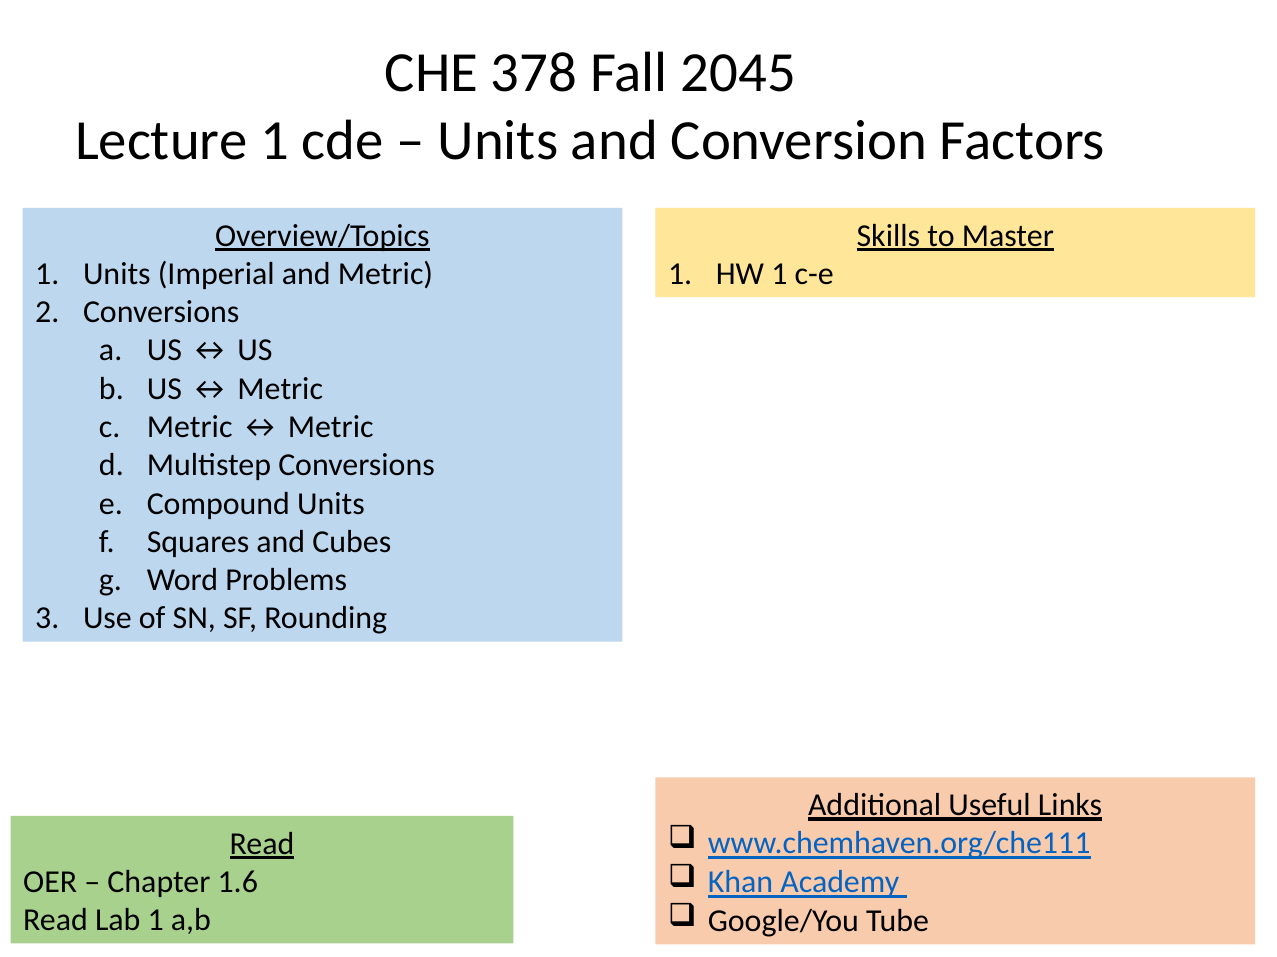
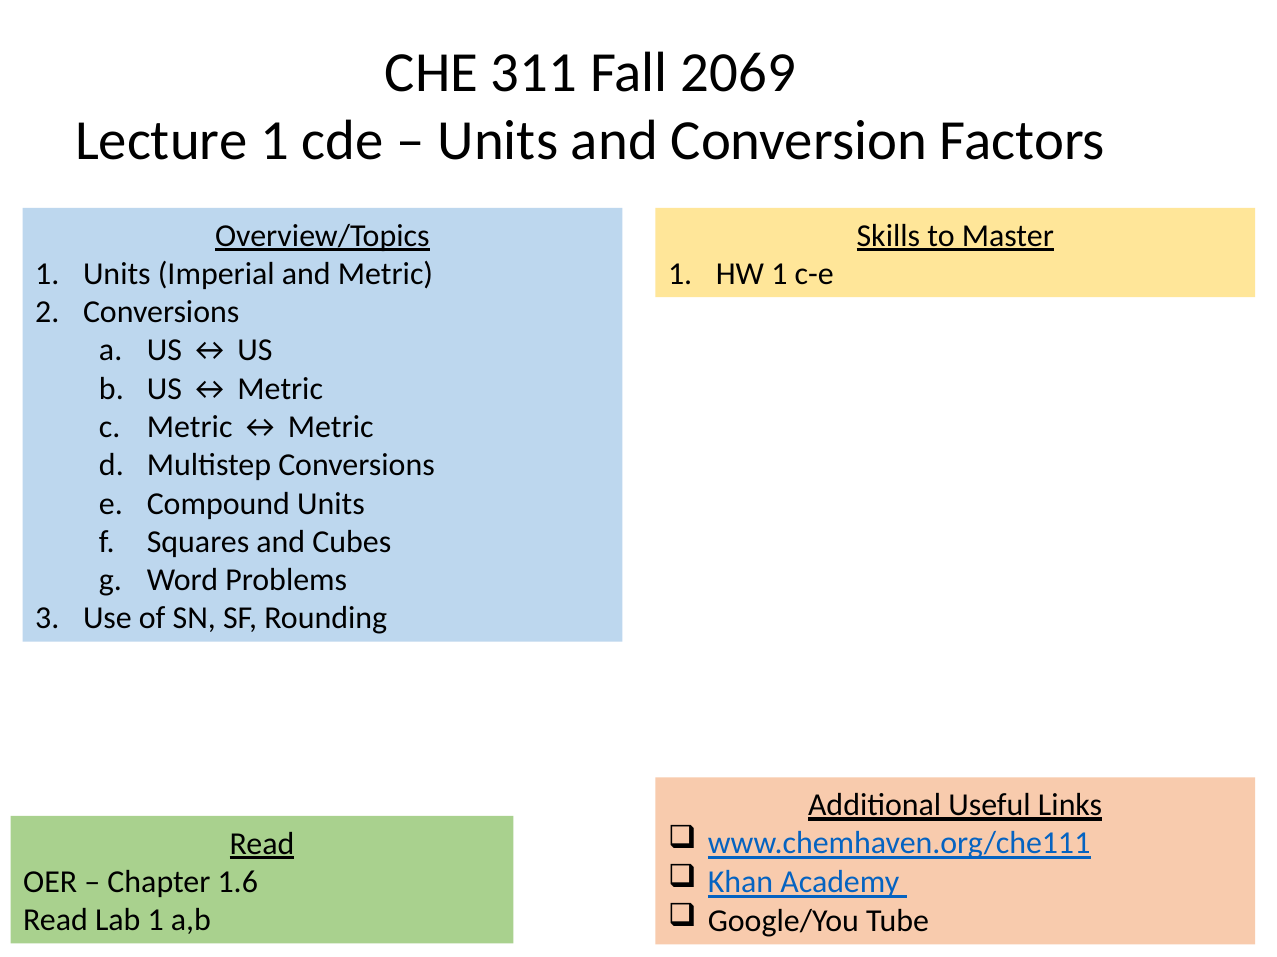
378: 378 -> 311
2045: 2045 -> 2069
